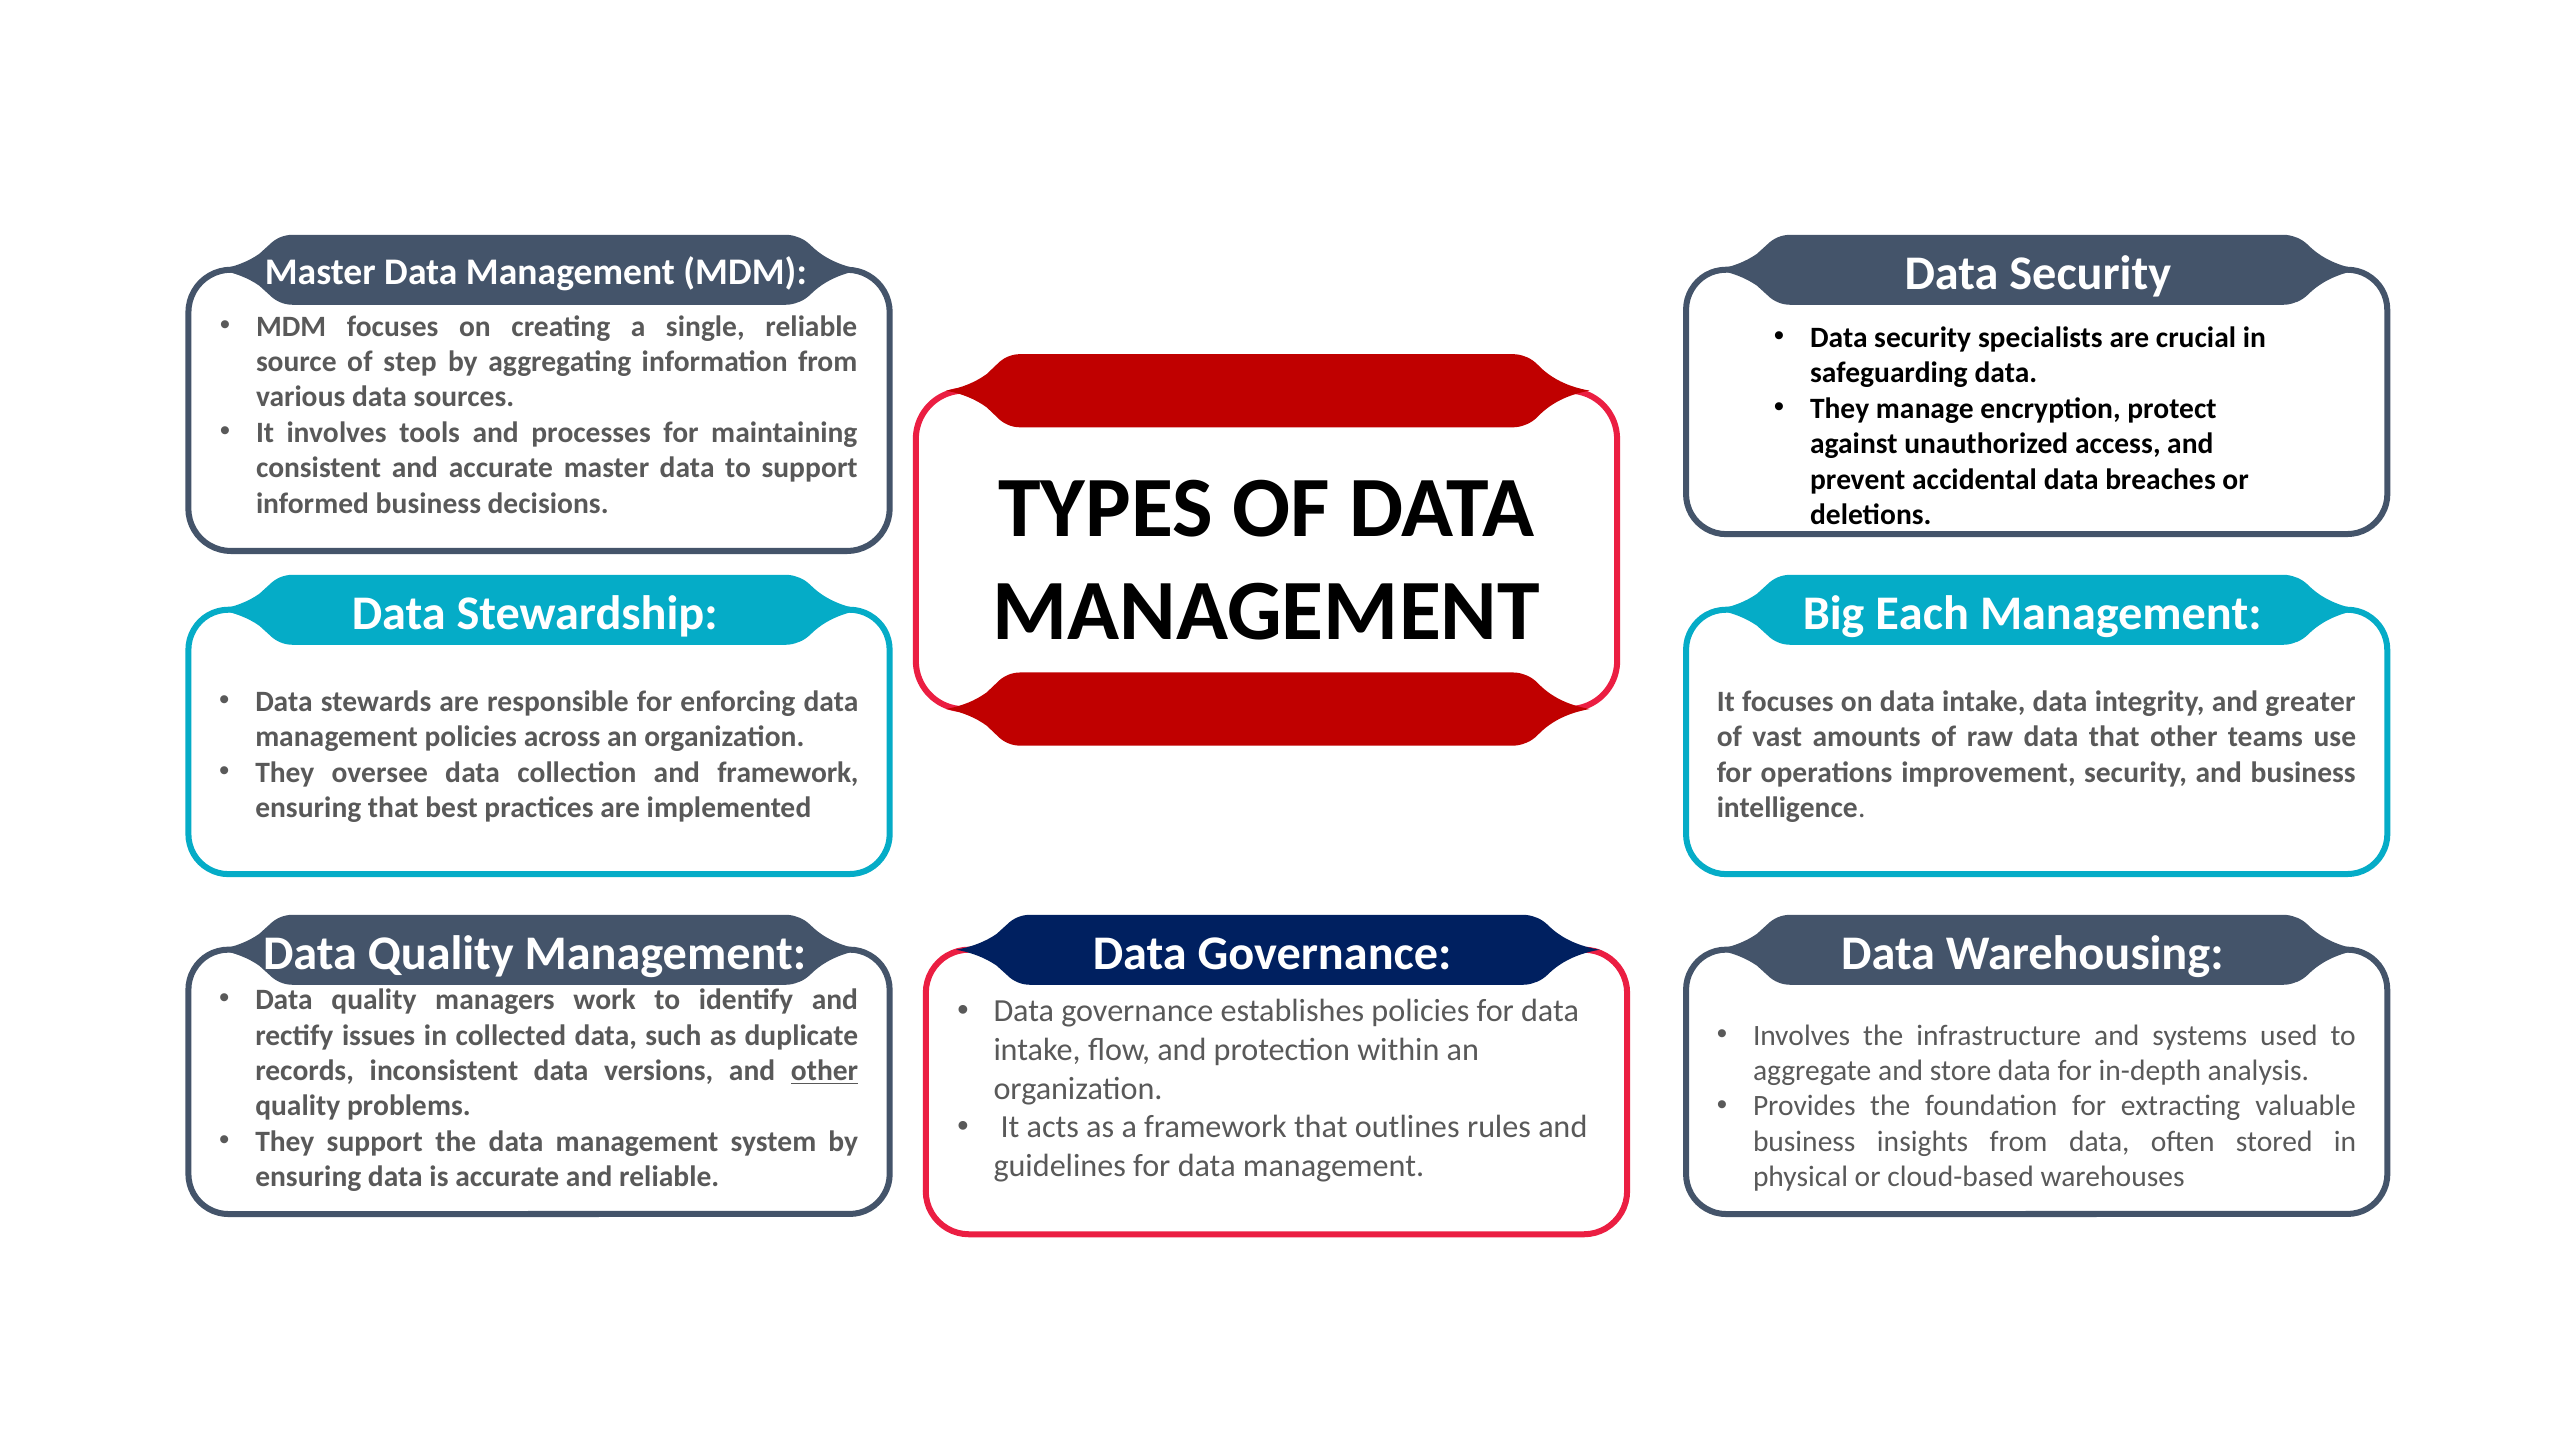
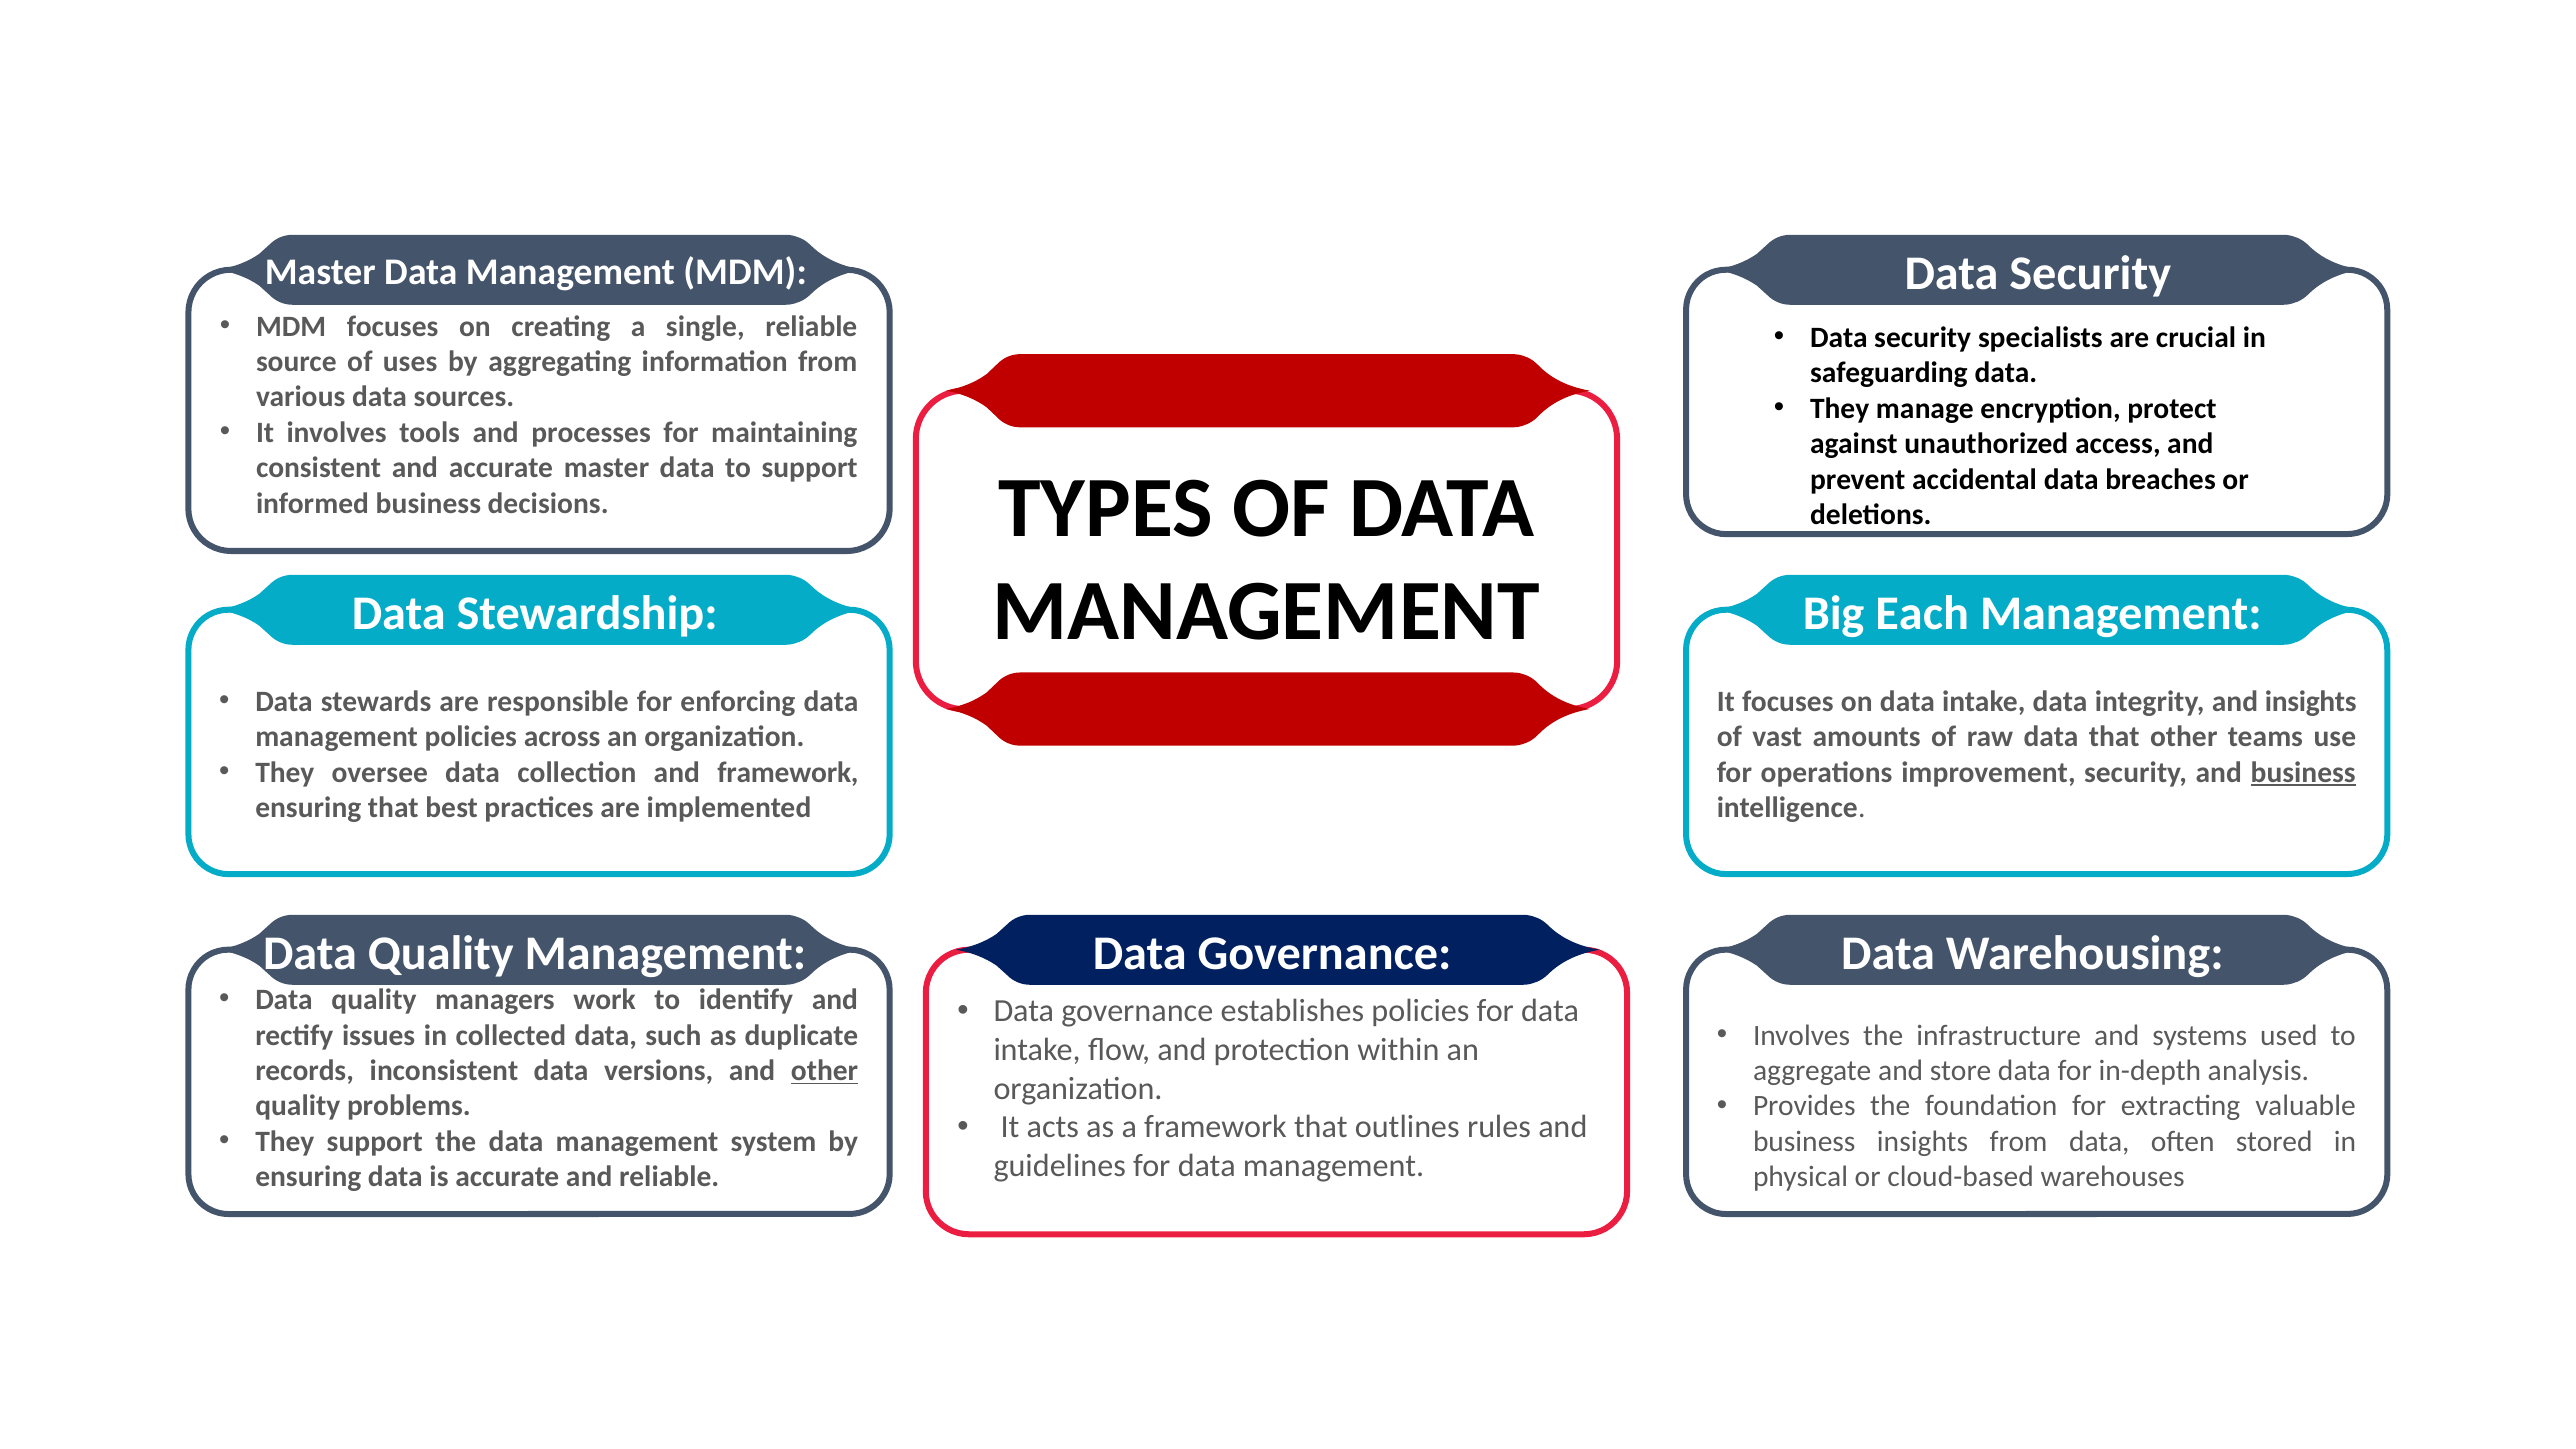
step: step -> uses
and greater: greater -> insights
business at (2303, 773) underline: none -> present
